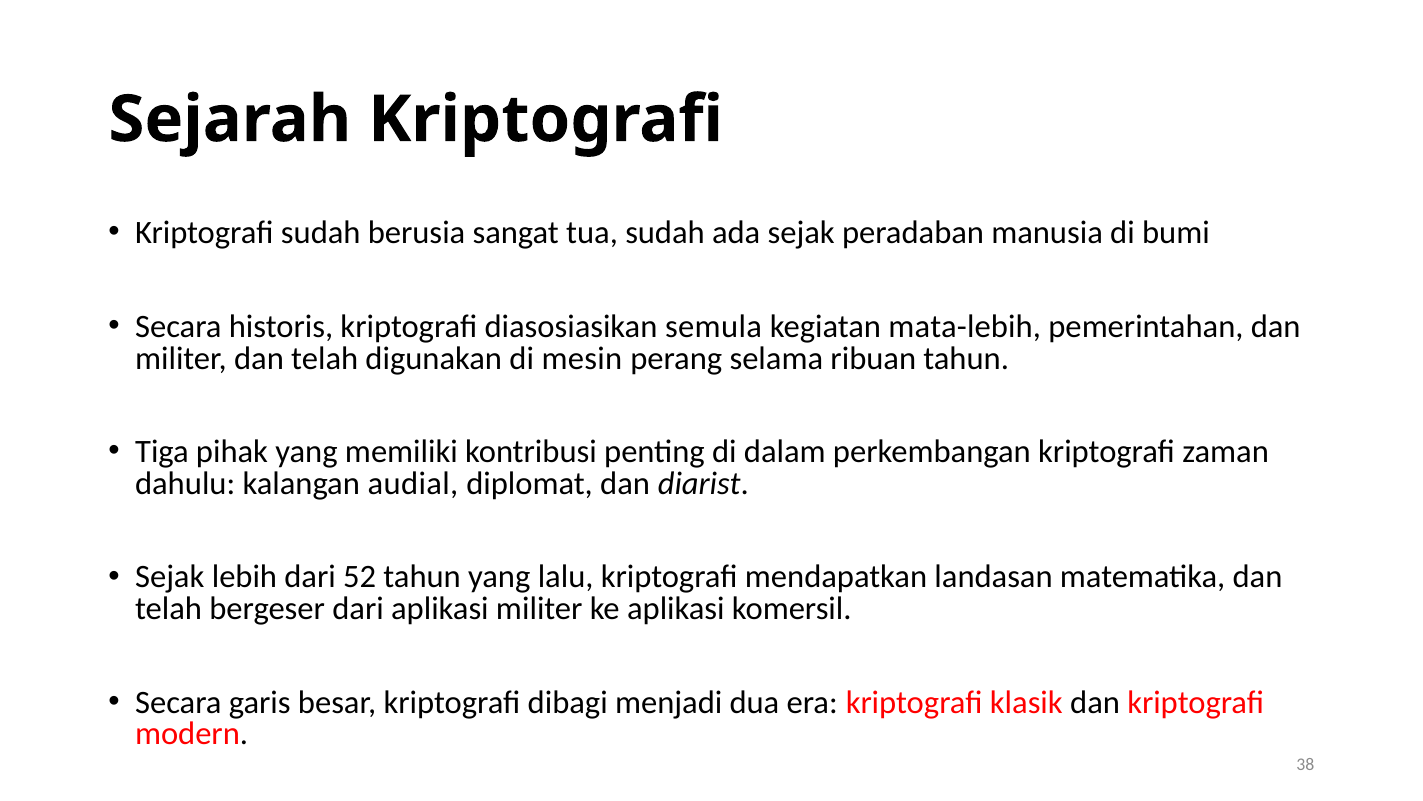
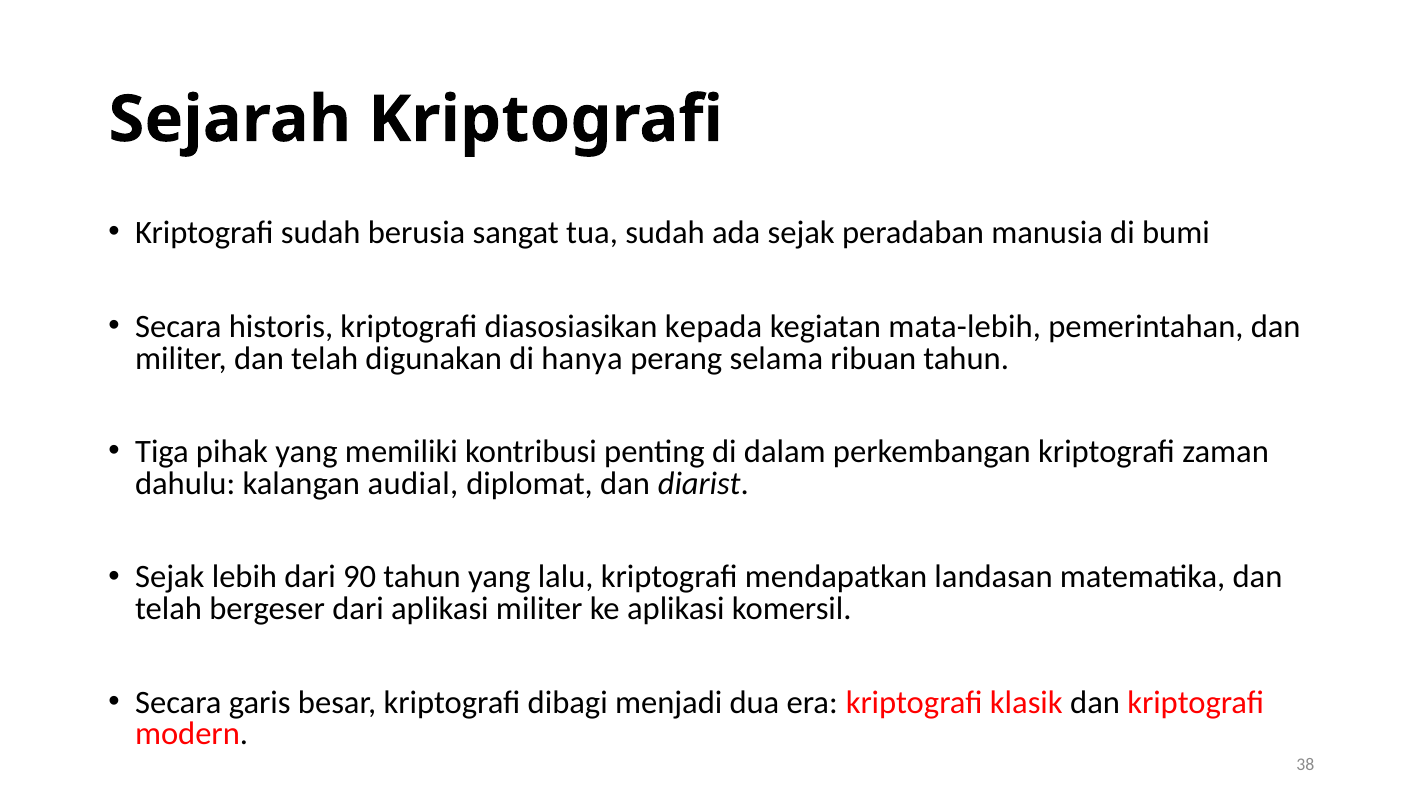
semula: semula -> kepada
mesin: mesin -> hanya
52: 52 -> 90
